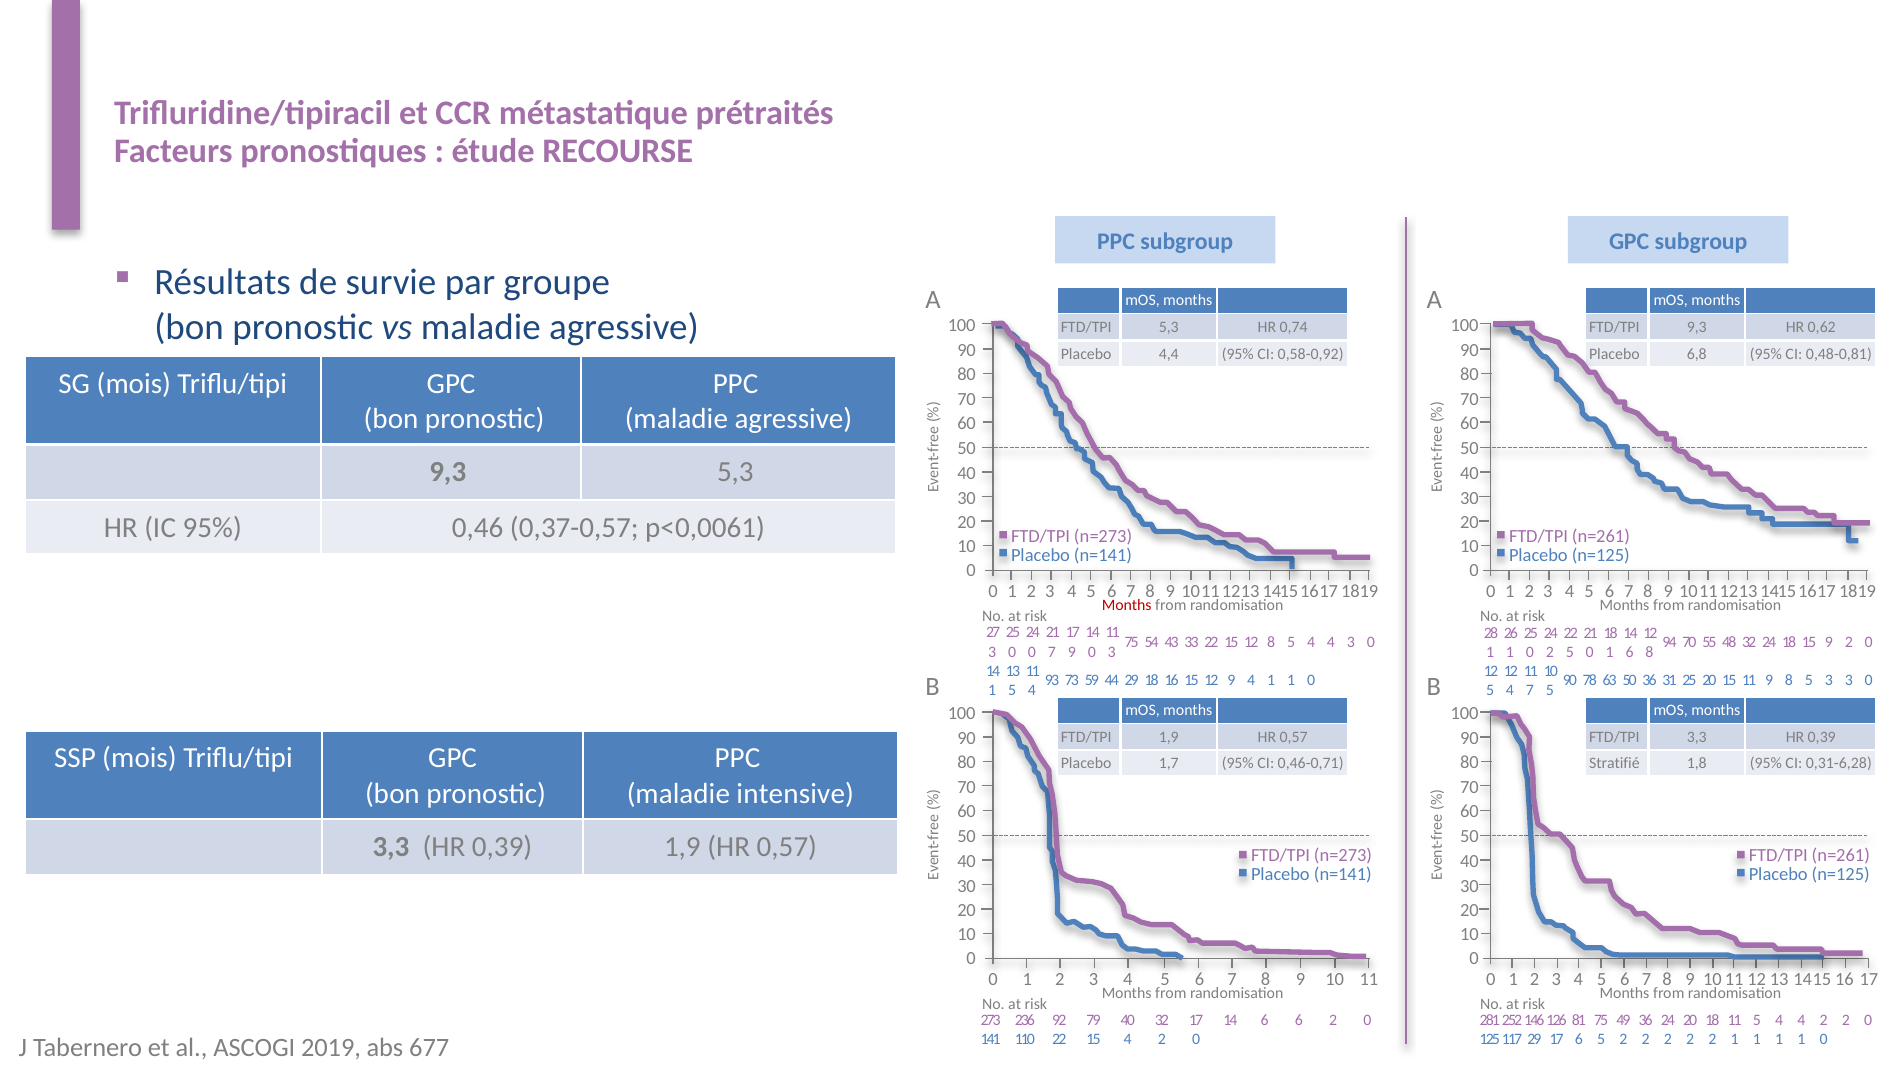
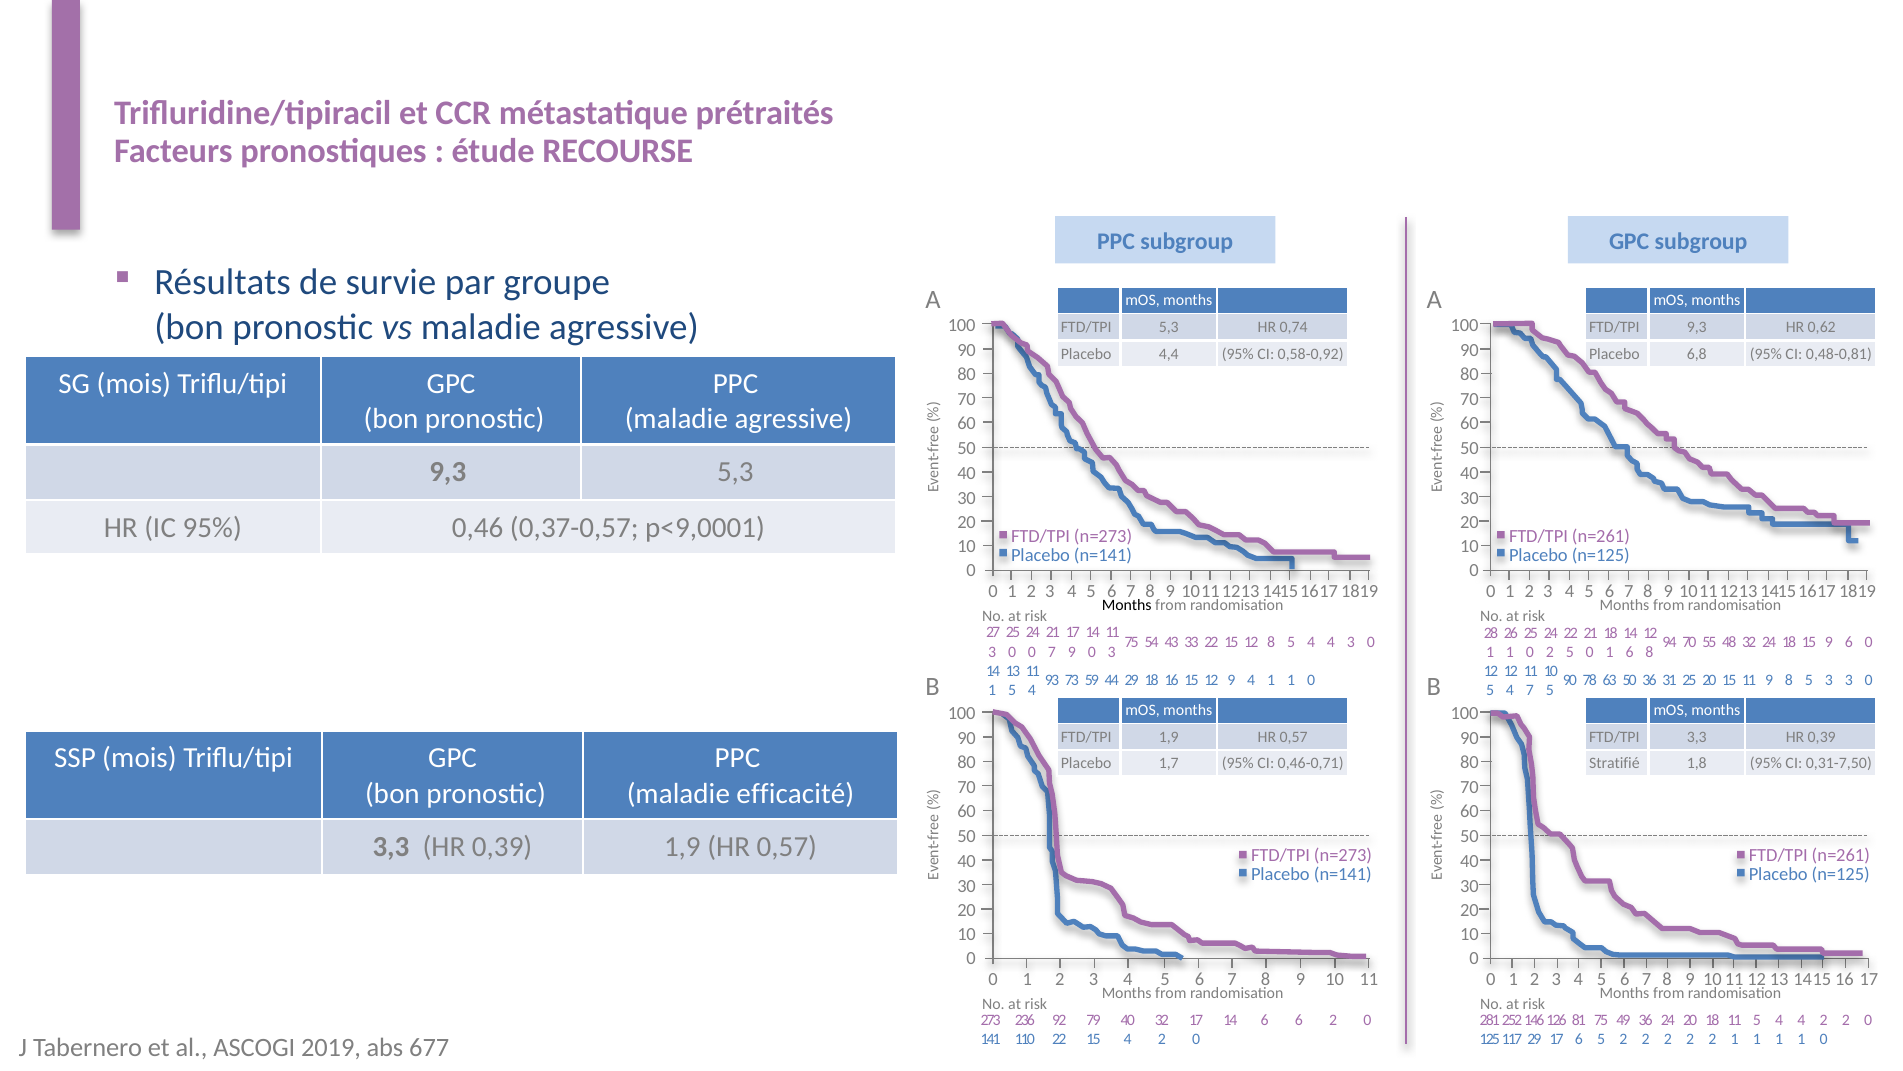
p<0,0061: p<0,0061 -> p<9,0001
Months at (1127, 605) colour: red -> black
9 2: 2 -> 6
0,31-6,28: 0,31-6,28 -> 0,31-7,50
intensive: intensive -> efficacité
